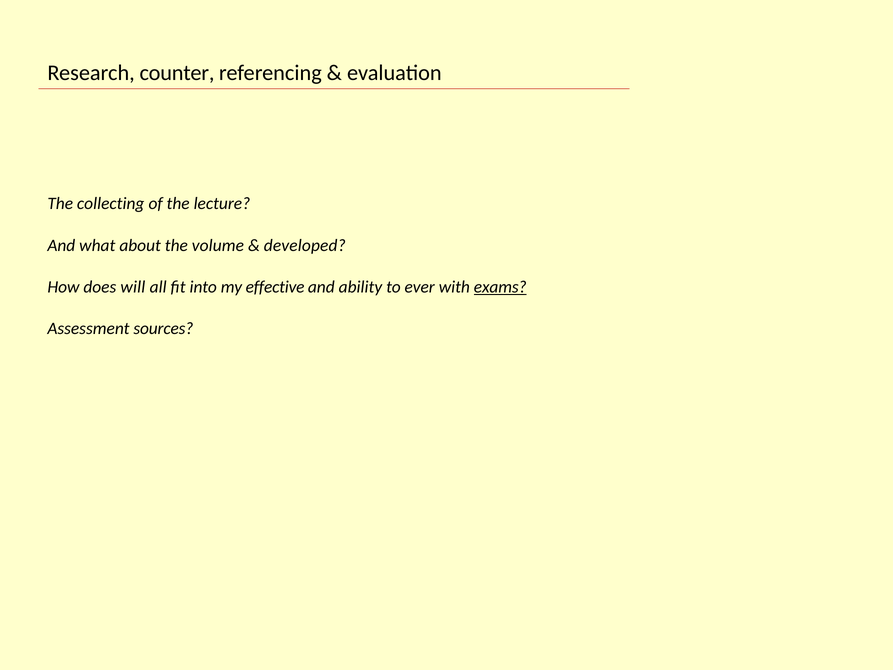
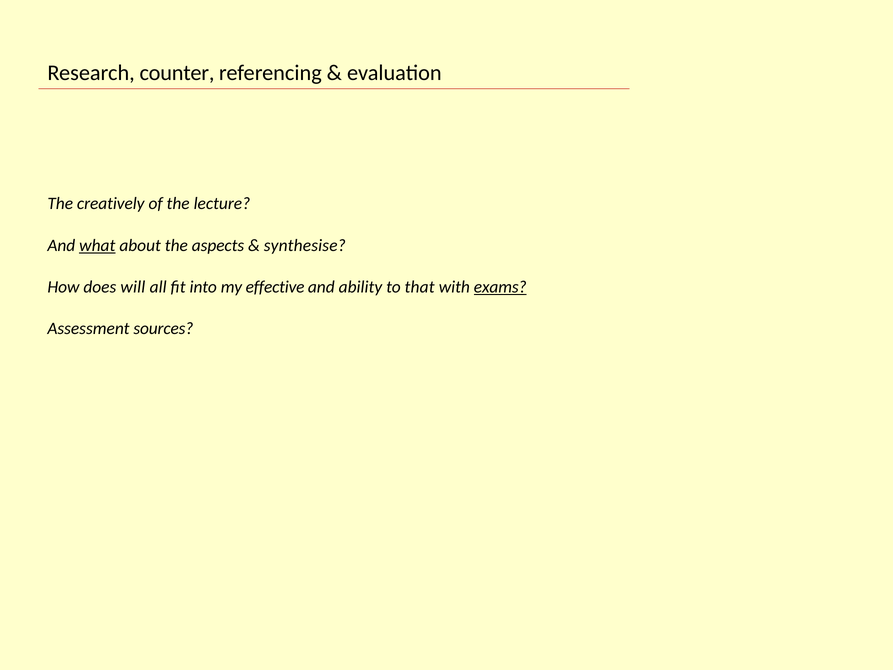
collecting: collecting -> creatively
what underline: none -> present
volume: volume -> aspects
developed: developed -> synthesise
ever: ever -> that
